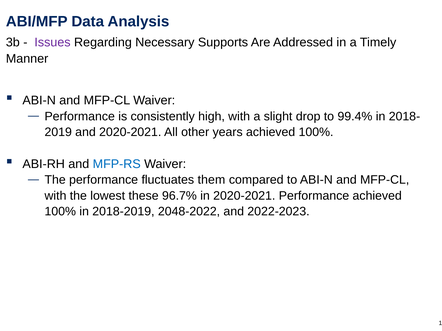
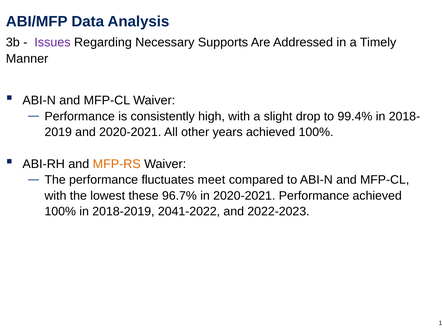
MFP-RS colour: blue -> orange
them: them -> meet
2048-2022: 2048-2022 -> 2041-2022
